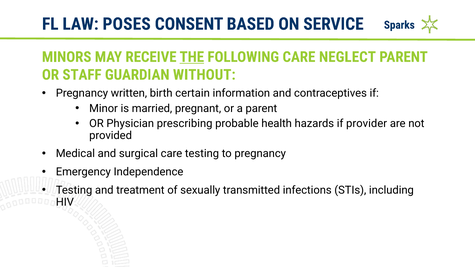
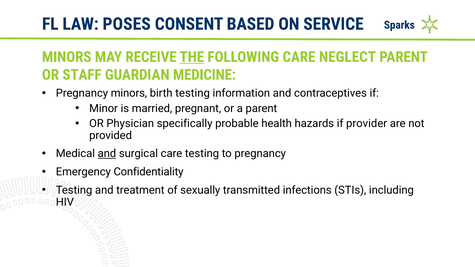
WITHOUT: WITHOUT -> MEDICINE
Pregnancy written: written -> minors
birth certain: certain -> testing
prescribing: prescribing -> specifically
and at (107, 154) underline: none -> present
Independence: Independence -> Confidentiality
